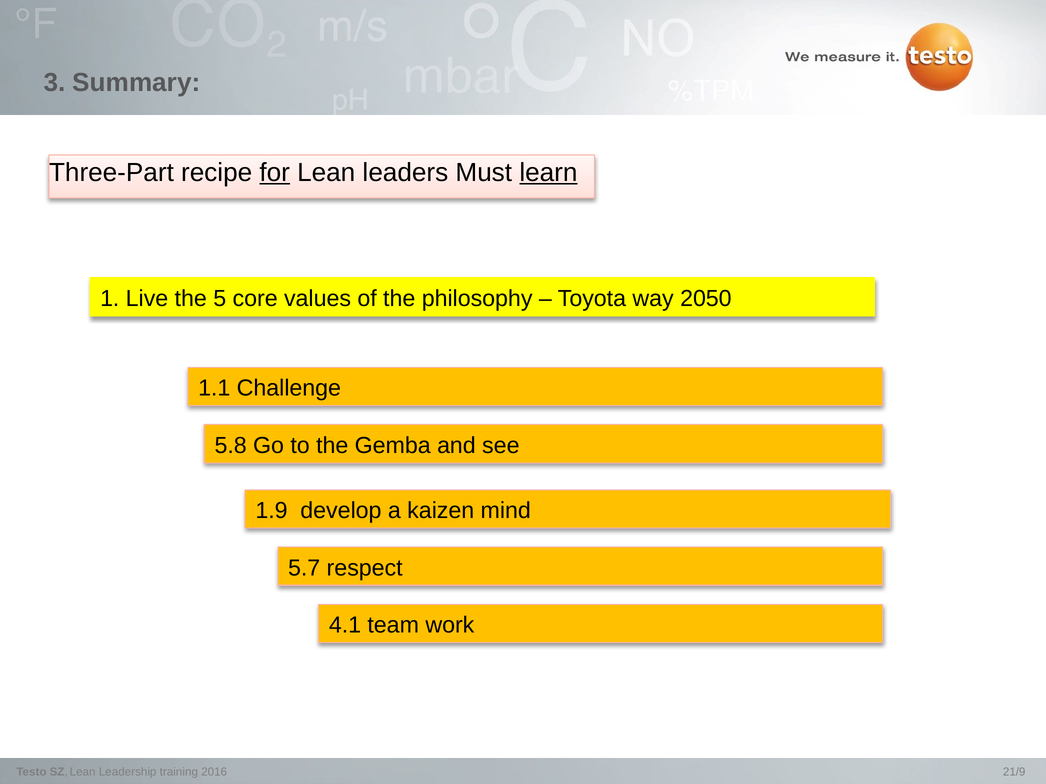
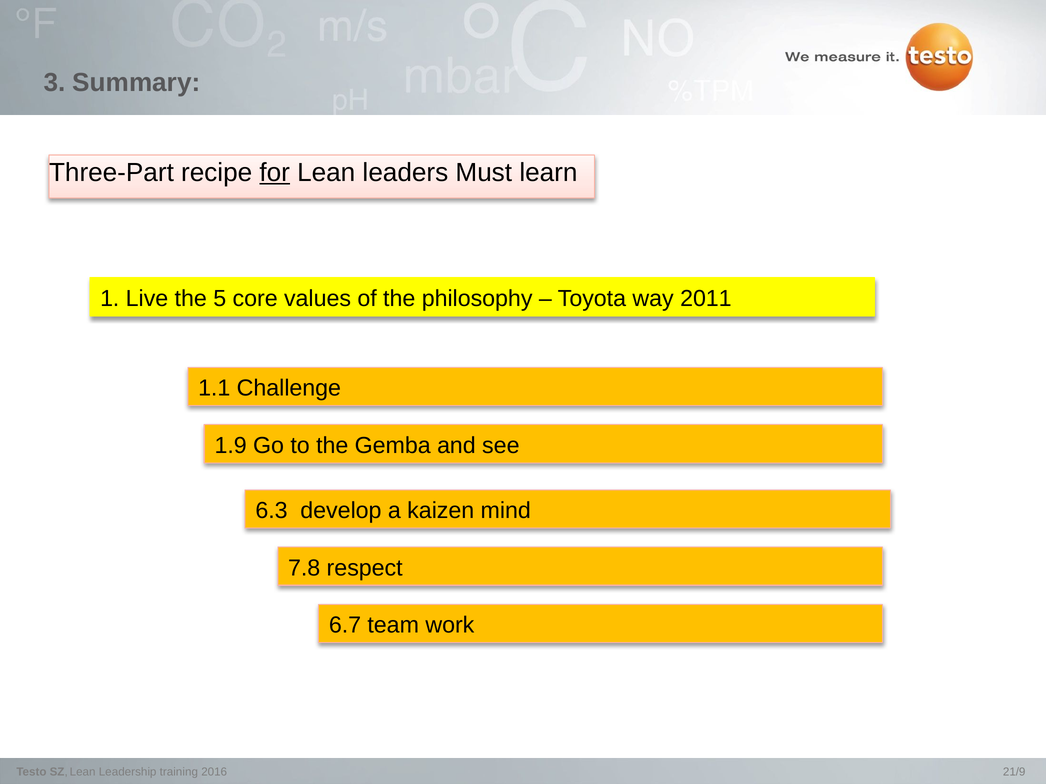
learn underline: present -> none
2050: 2050 -> 2011
5.8: 5.8 -> 1.9
1.9: 1.9 -> 6.3
5.7: 5.7 -> 7.8
4.1: 4.1 -> 6.7
